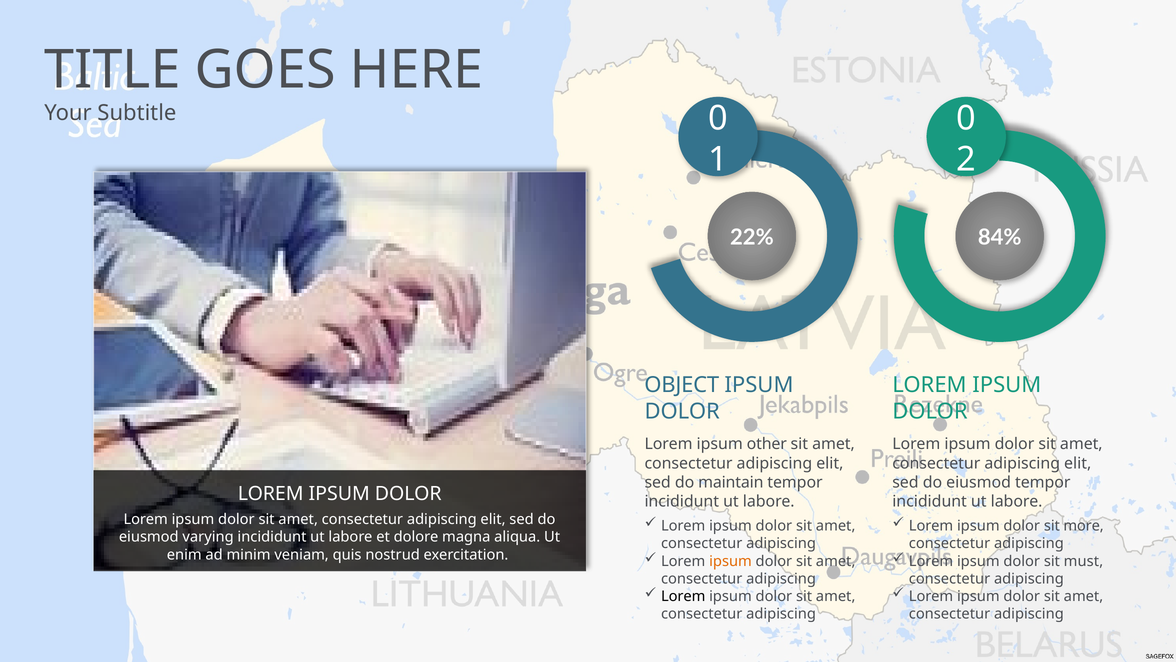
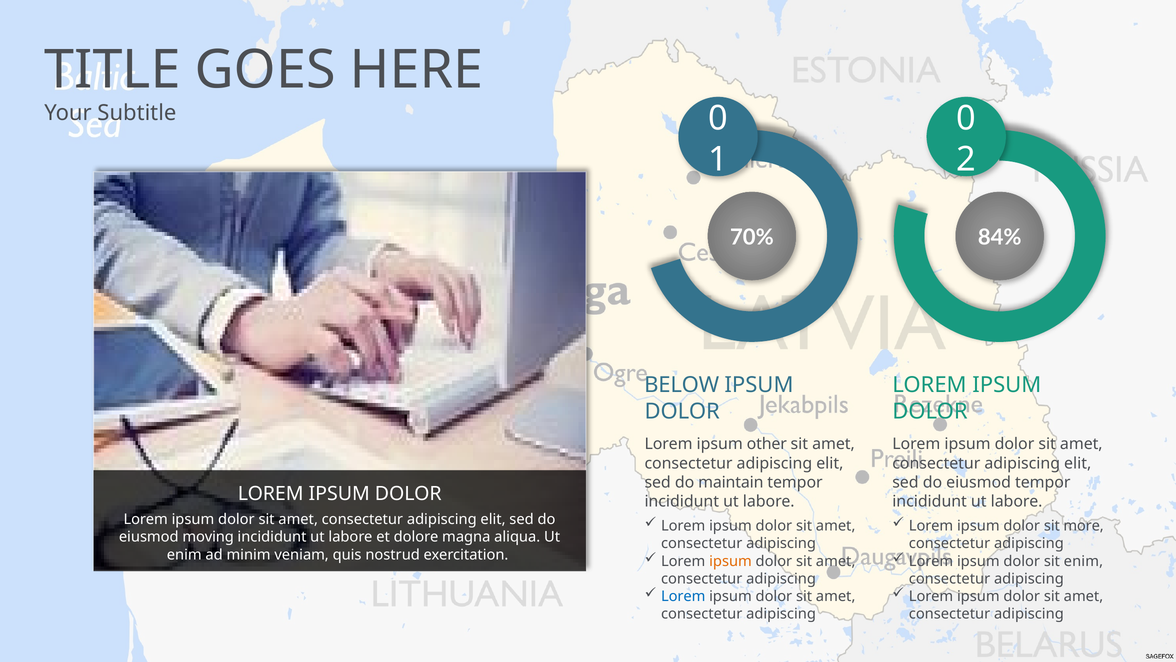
22%: 22% -> 70%
OBJECT: OBJECT -> BELOW
varying: varying -> moving
sit must: must -> enim
Lorem at (683, 596) colour: black -> blue
